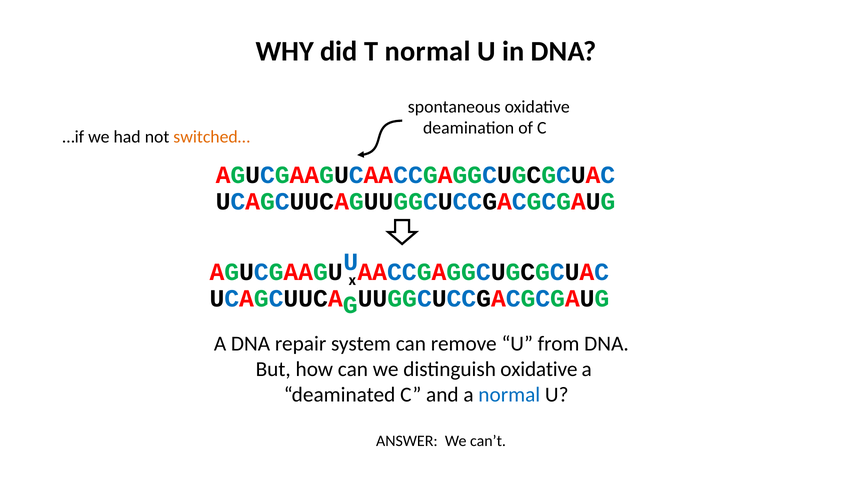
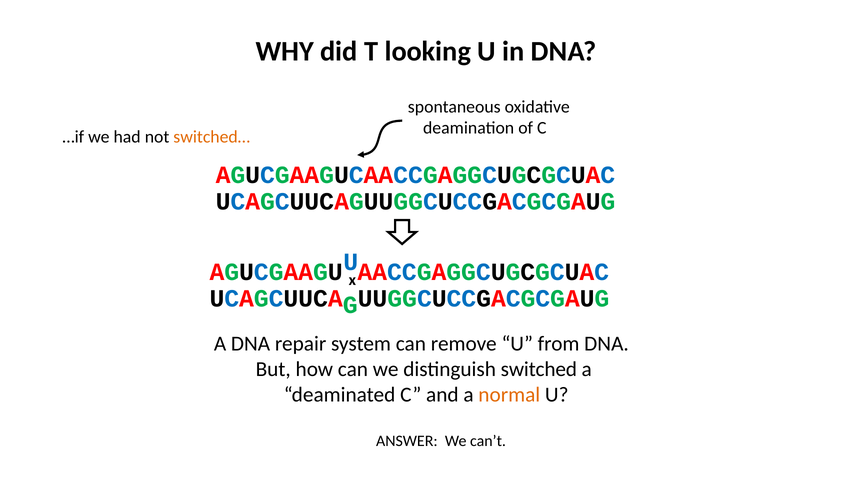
T normal: normal -> looking
distinguish oxidative: oxidative -> switched
normal at (509, 395) colour: blue -> orange
